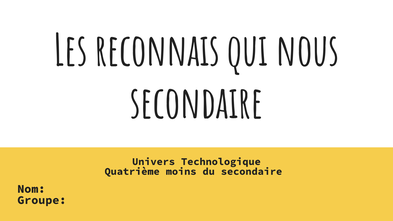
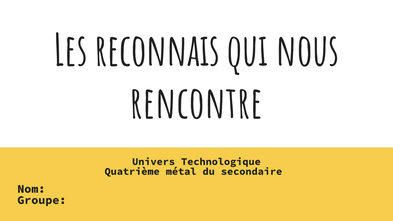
secondaire at (197, 104): secondaire -> rencontre
moins: moins -> métal
